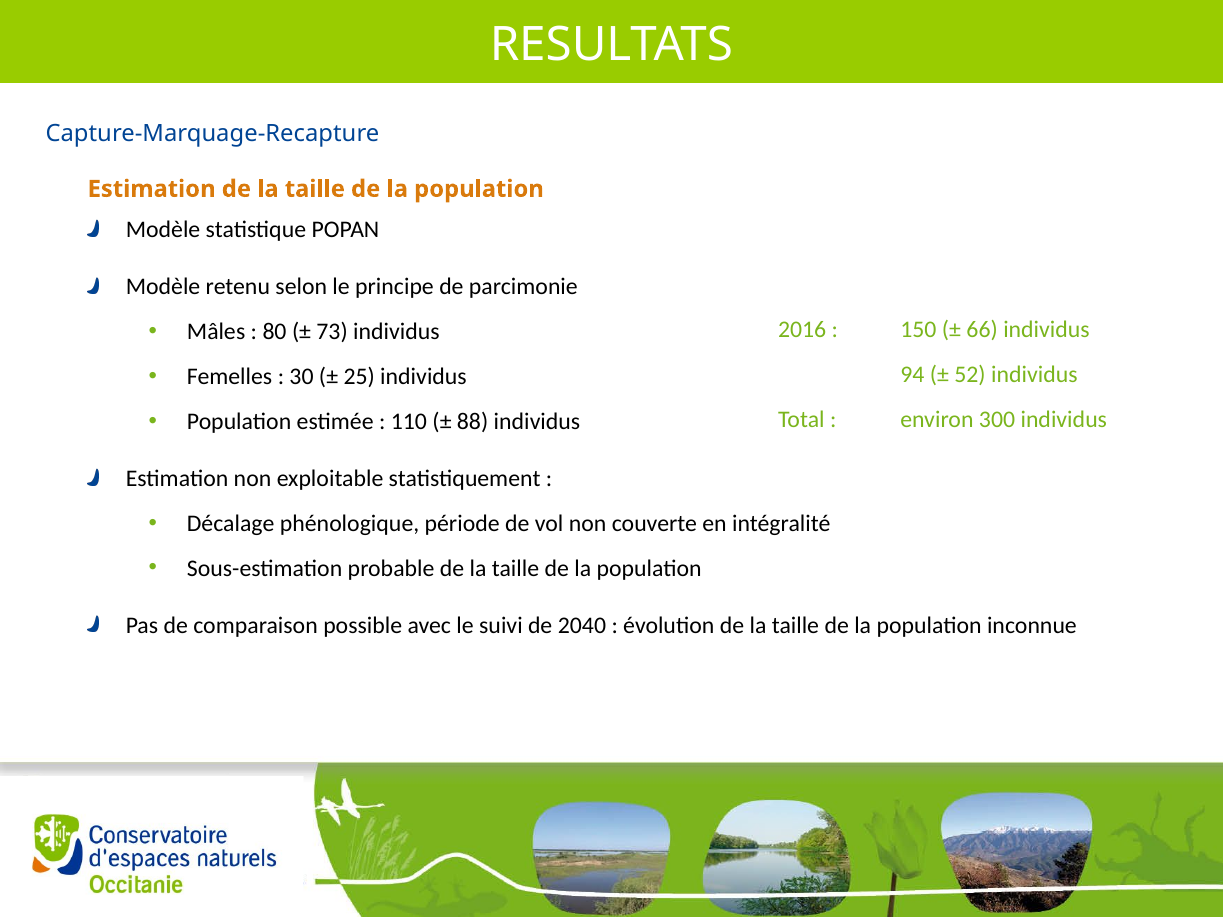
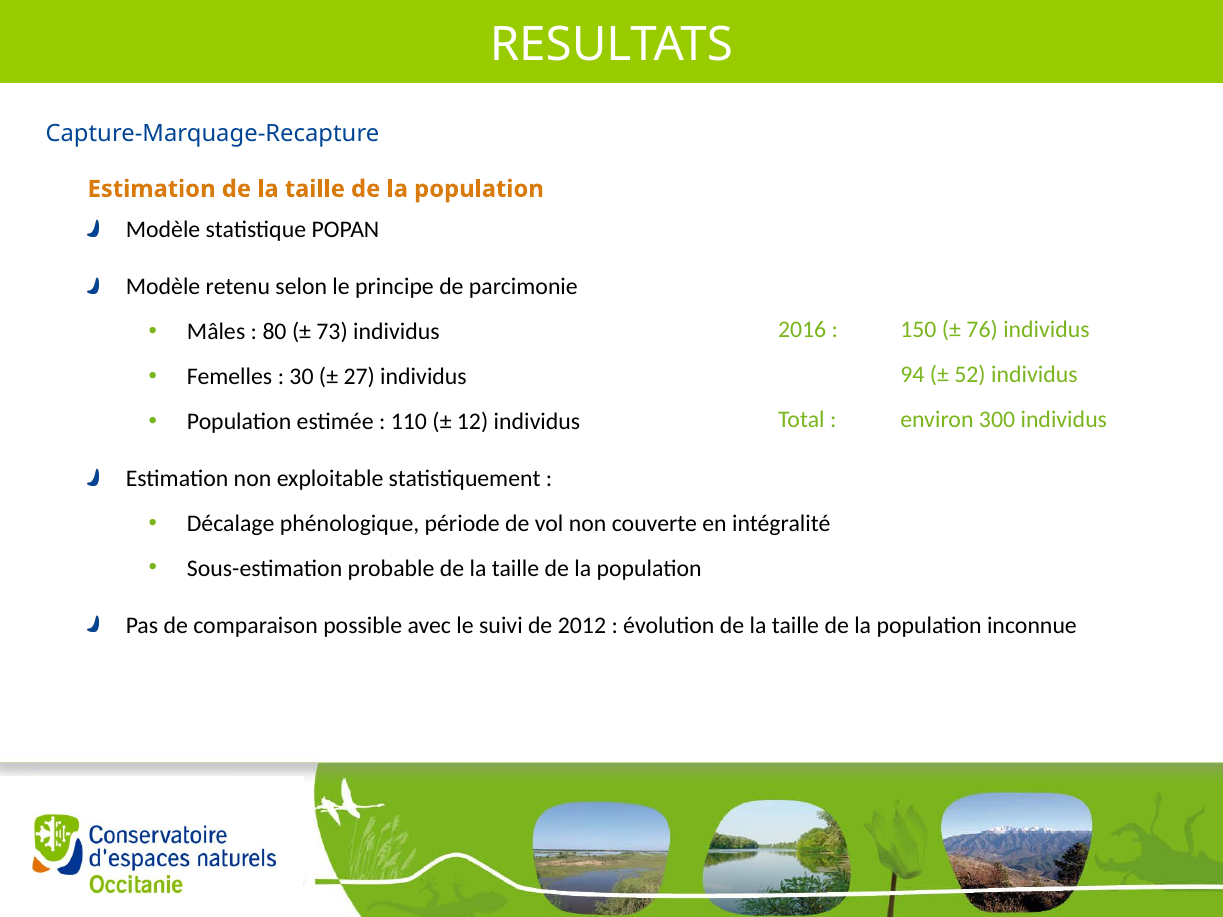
66: 66 -> 76
25: 25 -> 27
88: 88 -> 12
2040: 2040 -> 2012
